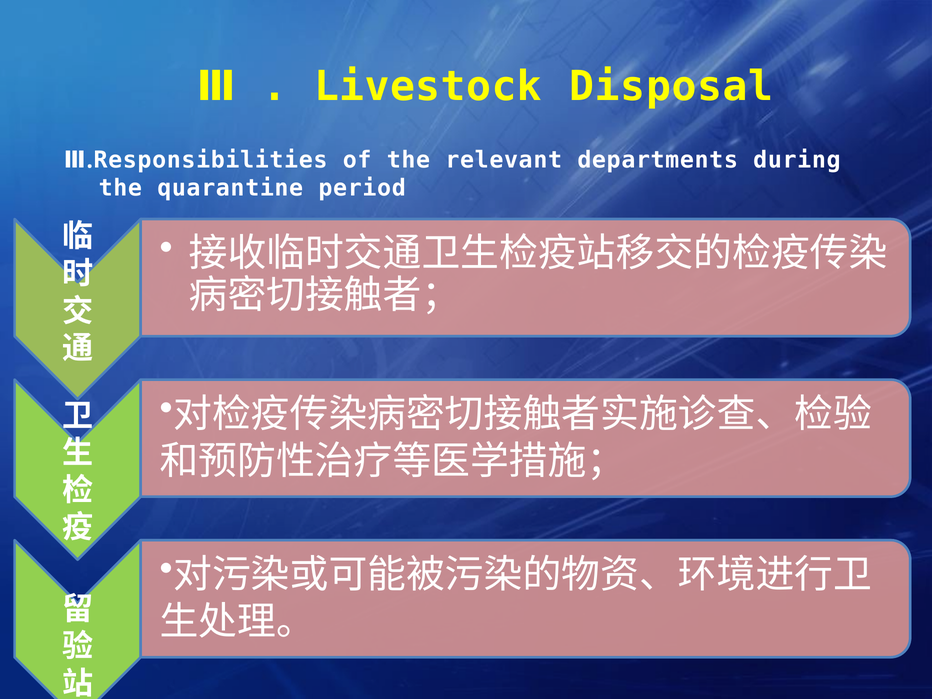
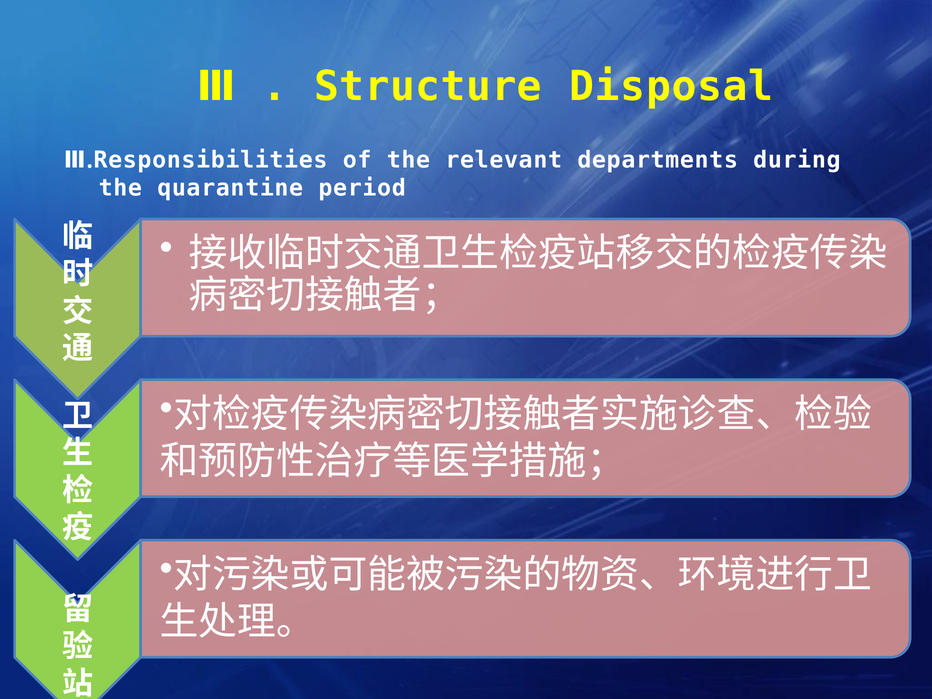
Livestock: Livestock -> Structure
